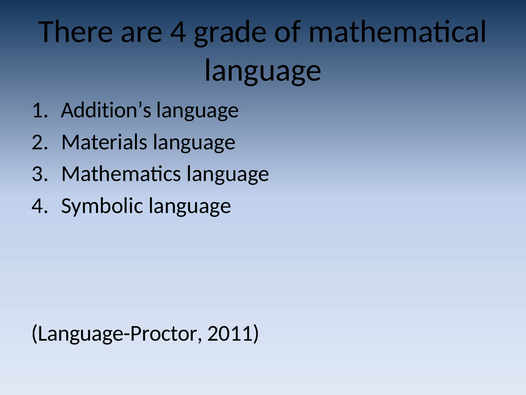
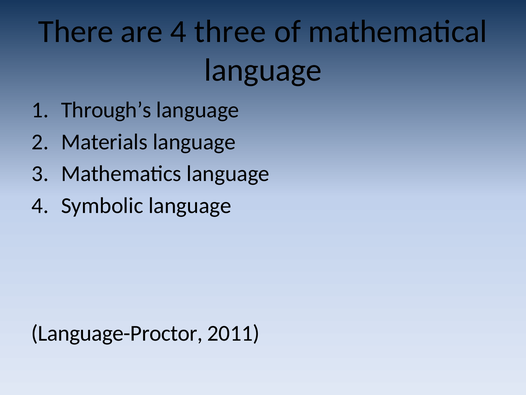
grade: grade -> three
Addition’s: Addition’s -> Through’s
